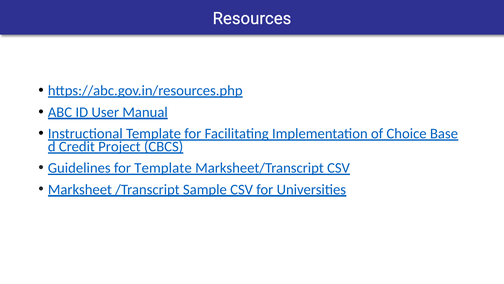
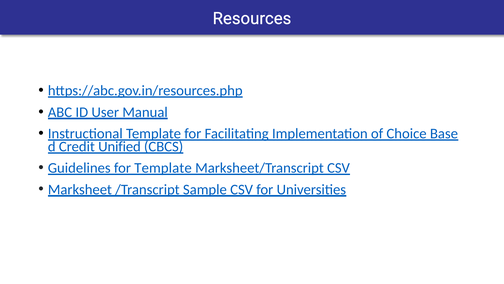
Project: Project -> Unified
